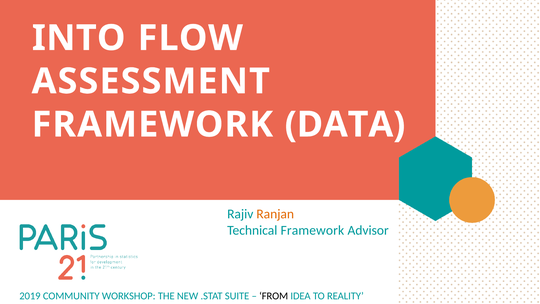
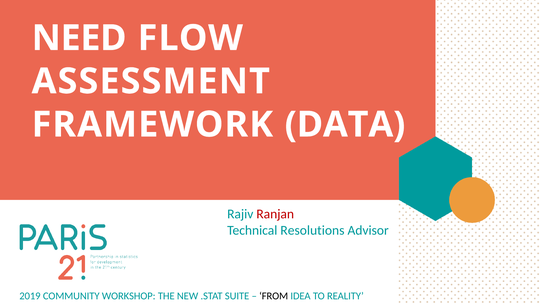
INTO: INTO -> NEED
Ranjan colour: orange -> red
Technical Framework: Framework -> Resolutions
